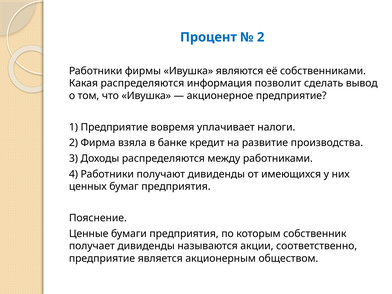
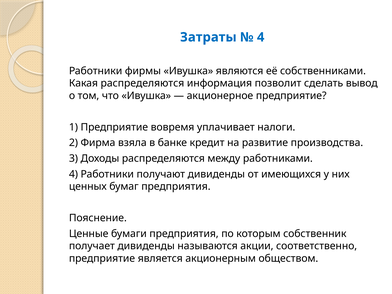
Процент: Процент -> Затраты
2 at (261, 37): 2 -> 4
